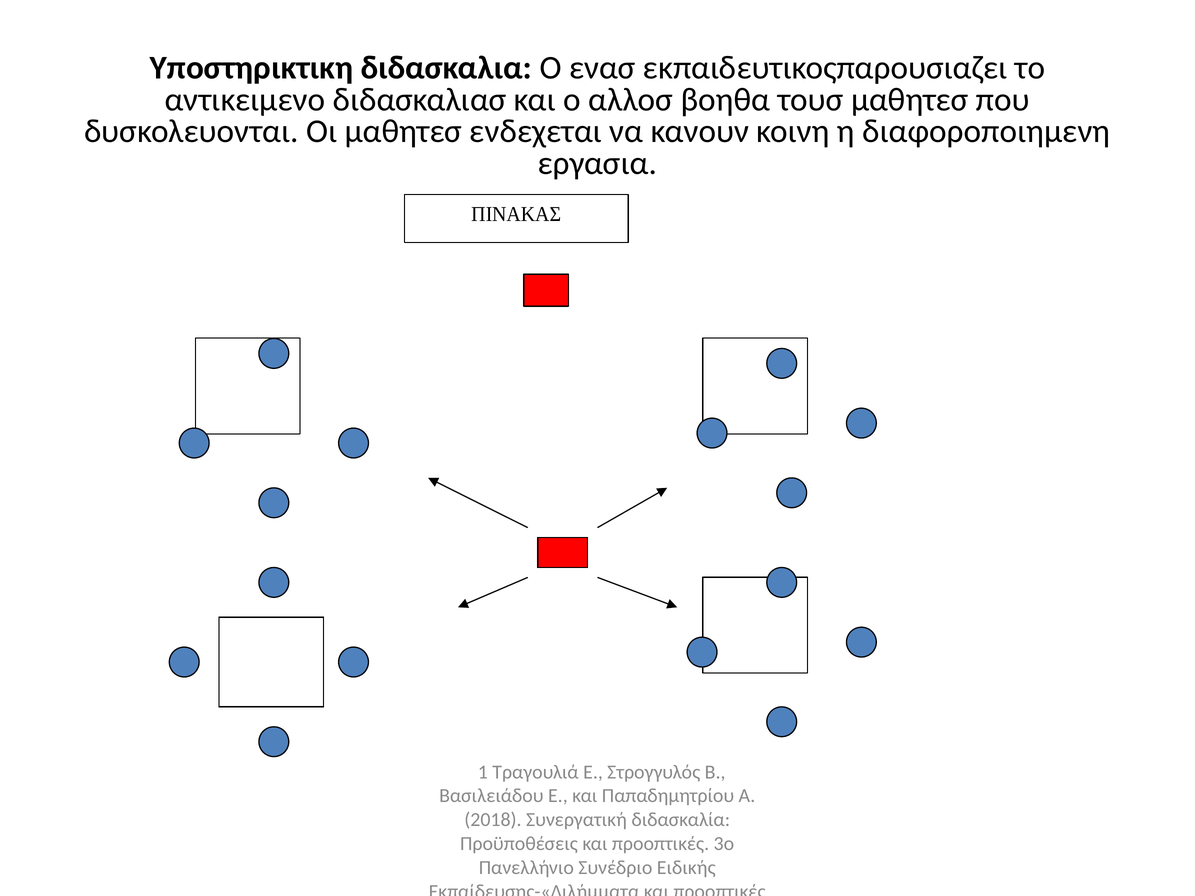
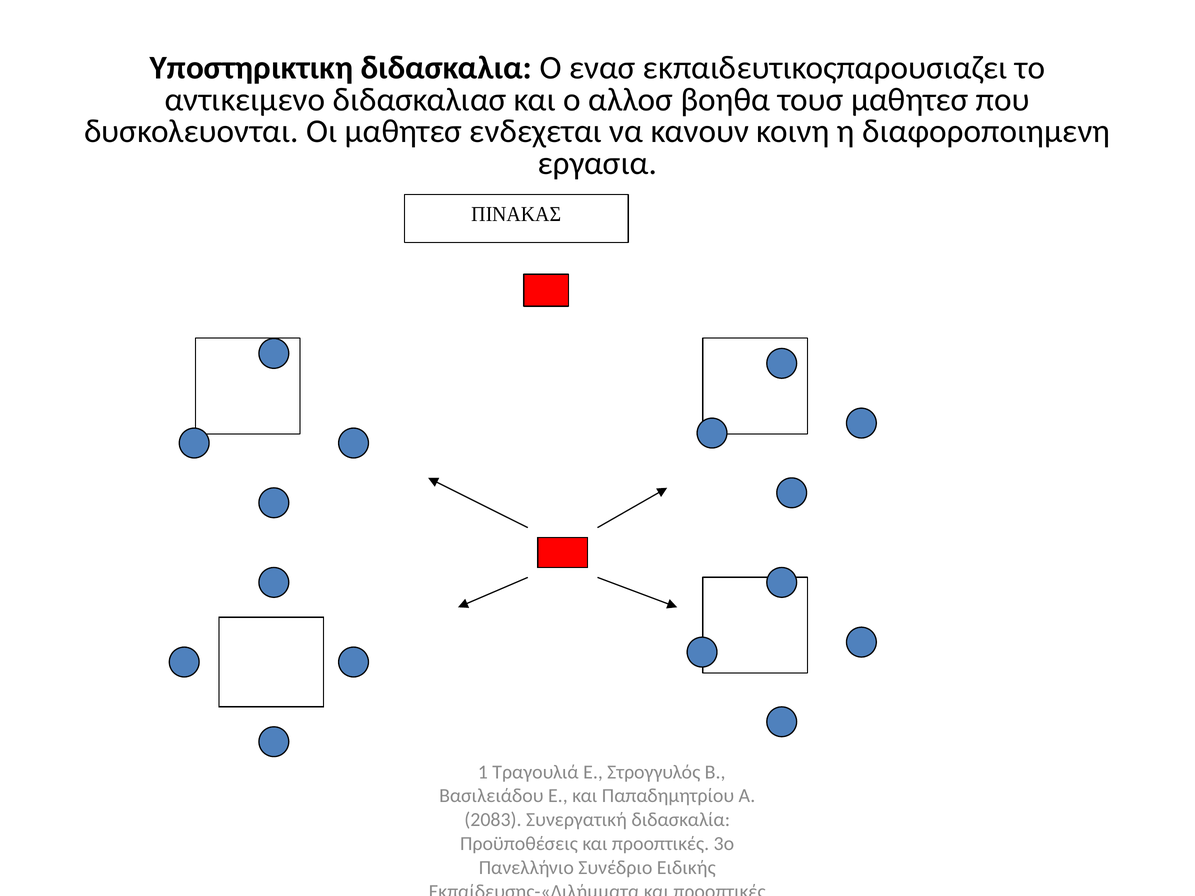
2018: 2018 -> 2083
